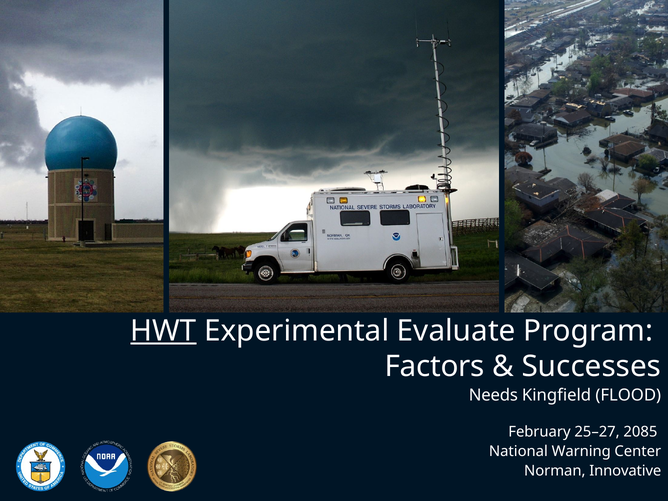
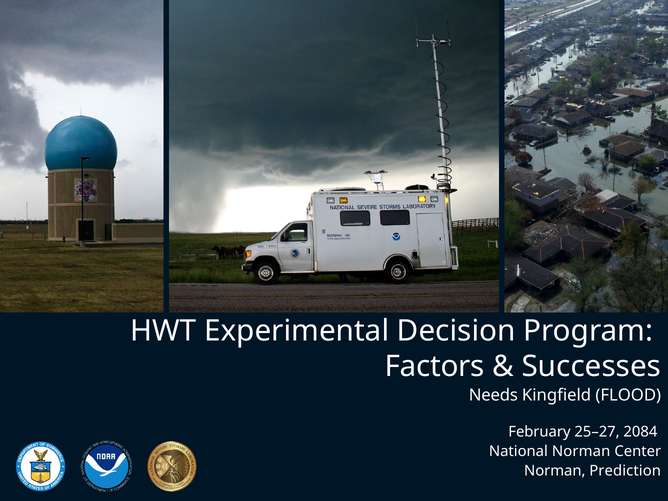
HWT underline: present -> none
Evaluate: Evaluate -> Decision
2085: 2085 -> 2084
National Warning: Warning -> Norman
Innovative: Innovative -> Prediction
